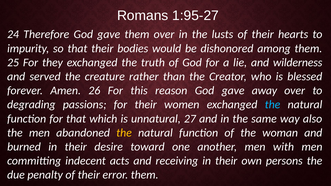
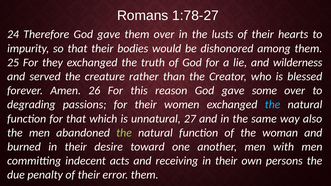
1:95-27: 1:95-27 -> 1:78-27
away: away -> some
the at (124, 133) colour: yellow -> light green
